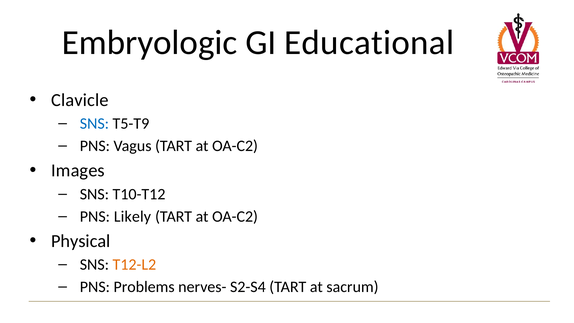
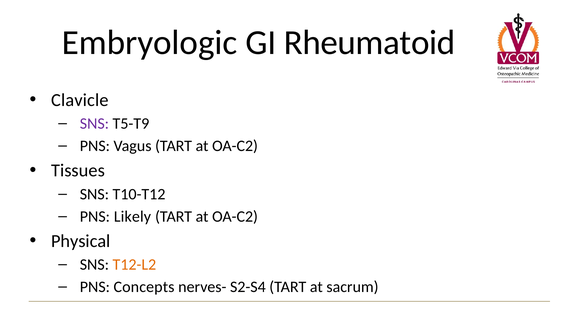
Educational: Educational -> Rheumatoid
SNS at (94, 124) colour: blue -> purple
Images: Images -> Tissues
Problems: Problems -> Concepts
